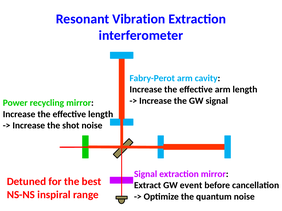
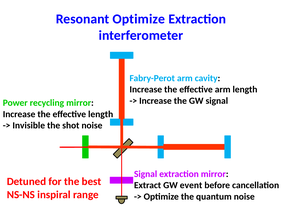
Resonant Vibration: Vibration -> Optimize
Increase at (29, 126): Increase -> Invisible
